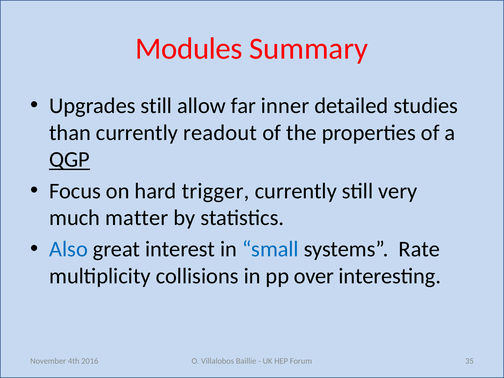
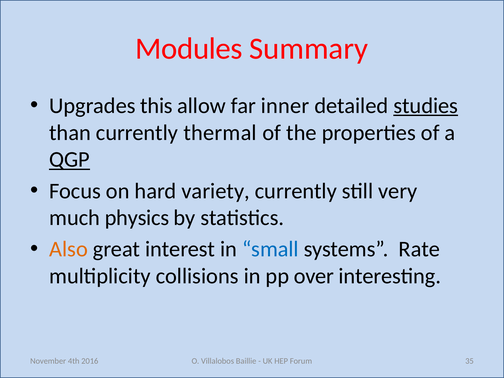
Upgrades still: still -> this
studies underline: none -> present
readout: readout -> thermal
trigger: trigger -> variety
matter: matter -> physics
Also colour: blue -> orange
